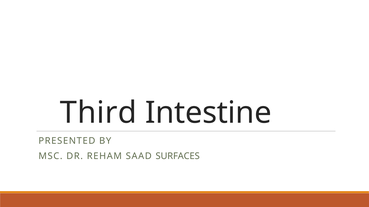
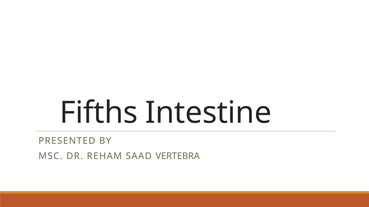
Third: Third -> Fifths
SURFACES: SURFACES -> VERTEBRA
